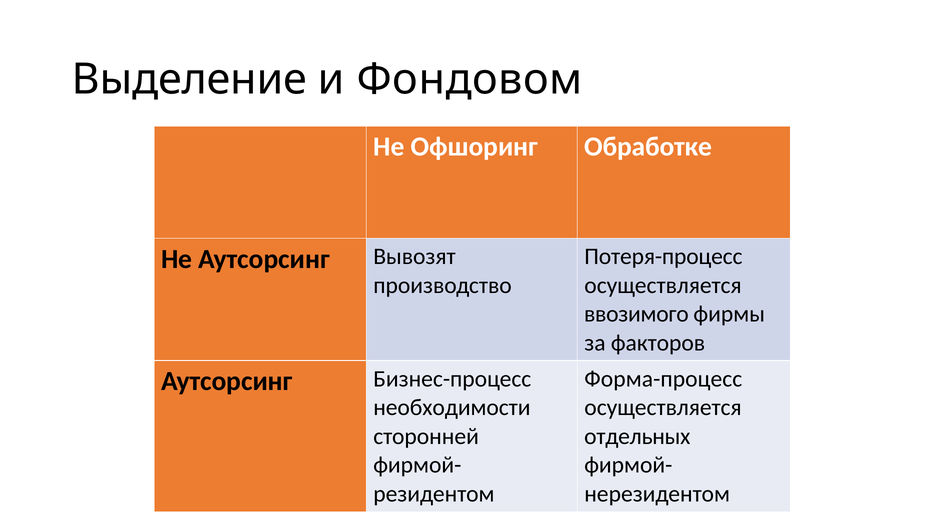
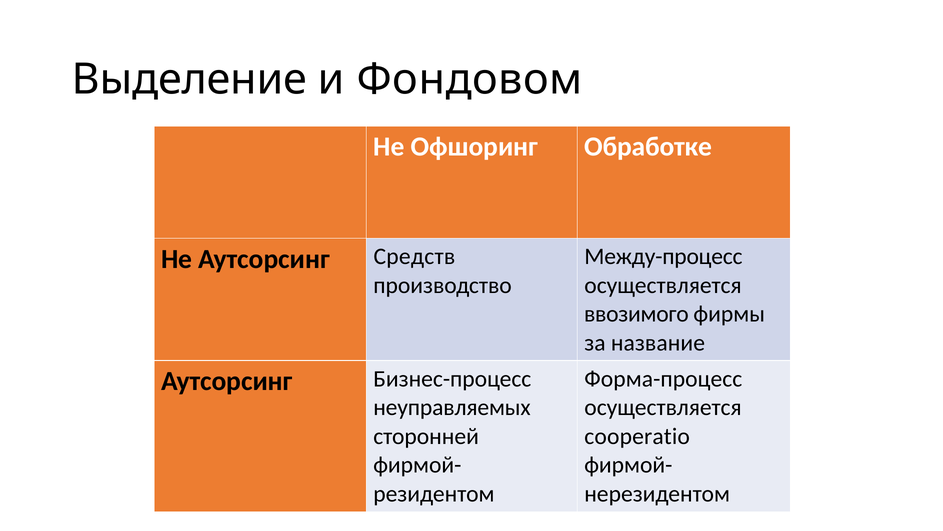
Потеря-процесс: Потеря-процесс -> Между-процесс
Вывозят: Вывозят -> Средств
факторов: факторов -> название
необходимости: необходимости -> неуправляемых
отдельных: отдельных -> cooperatio
